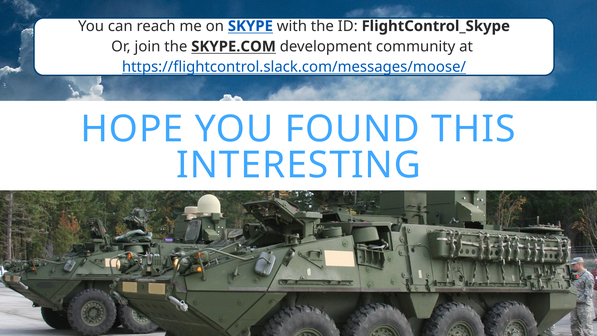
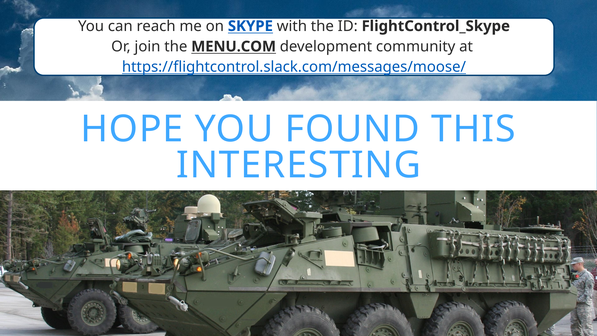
SKYPE.COM: SKYPE.COM -> MENU.COM
